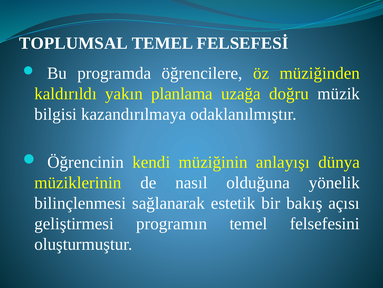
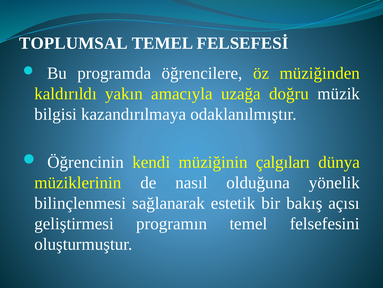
planlama: planlama -> amacıyla
anlayışı: anlayışı -> çalgıları
